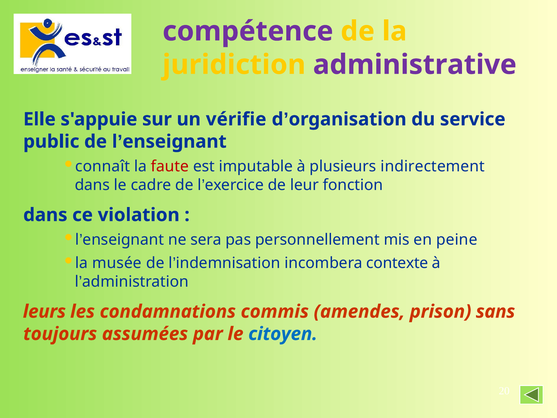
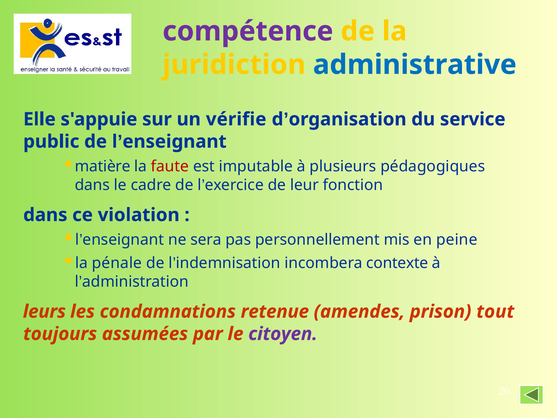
administrative colour: purple -> blue
connaît: connaît -> matière
indirectement: indirectement -> pédagogiques
musée: musée -> pénale
commis: commis -> retenue
sans: sans -> tout
citoyen colour: blue -> purple
